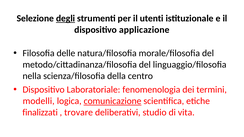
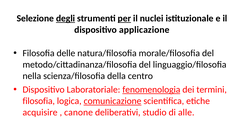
per underline: none -> present
utenti: utenti -> nuclei
fenomenologia underline: none -> present
modelli at (39, 101): modelli -> filosofia
finalizzati: finalizzati -> acquisire
trovare: trovare -> canone
vita: vita -> alle
